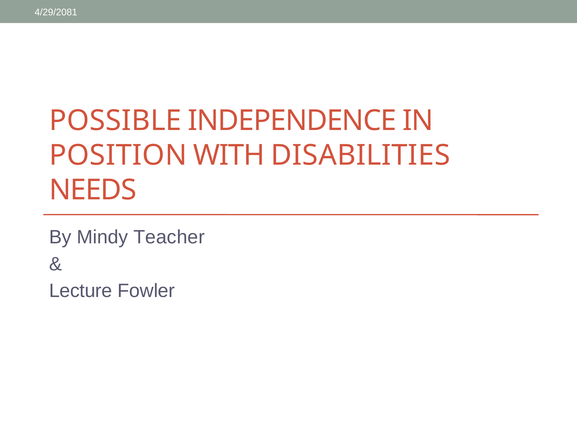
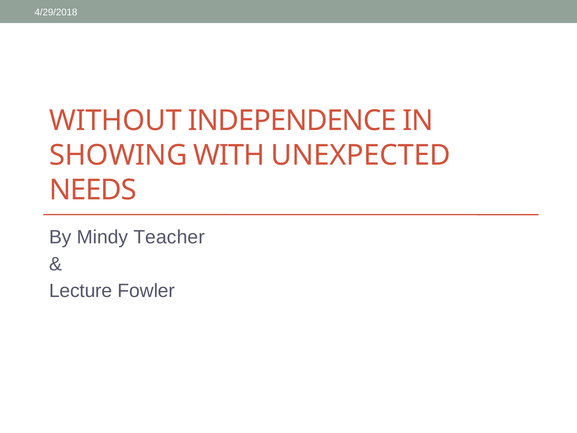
4/29/2081: 4/29/2081 -> 4/29/2018
POSSIBLE: POSSIBLE -> WITHOUT
POSITION: POSITION -> SHOWING
DISABILITIES: DISABILITIES -> UNEXPECTED
